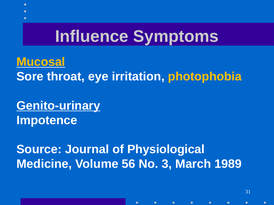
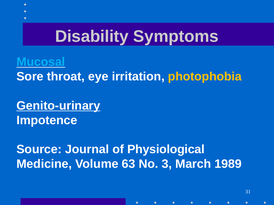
Influence: Influence -> Disability
Mucosal colour: yellow -> light blue
56: 56 -> 63
